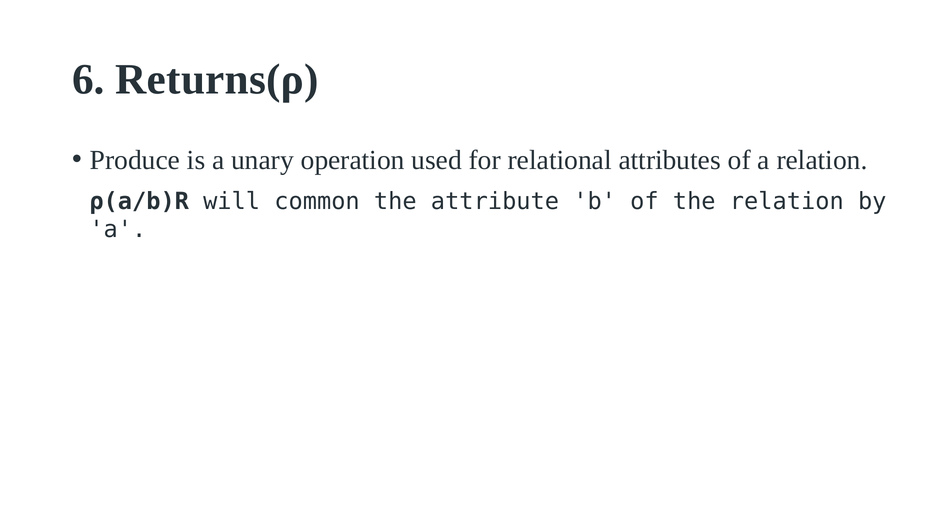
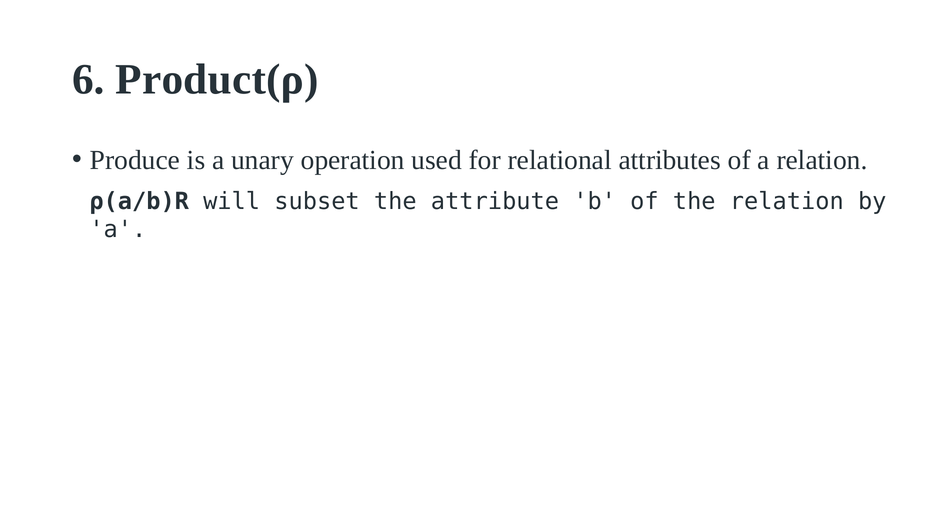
Returns(ρ: Returns(ρ -> Product(ρ
common: common -> subset
